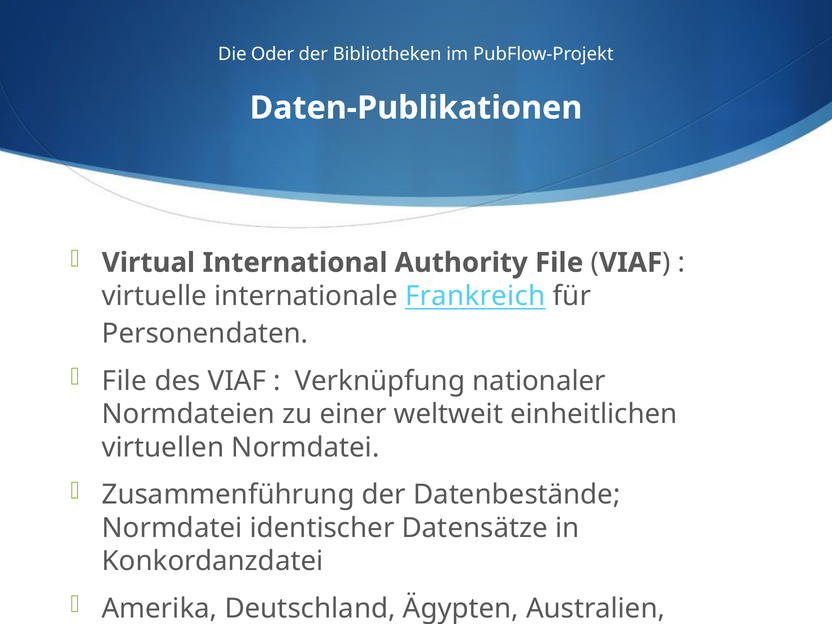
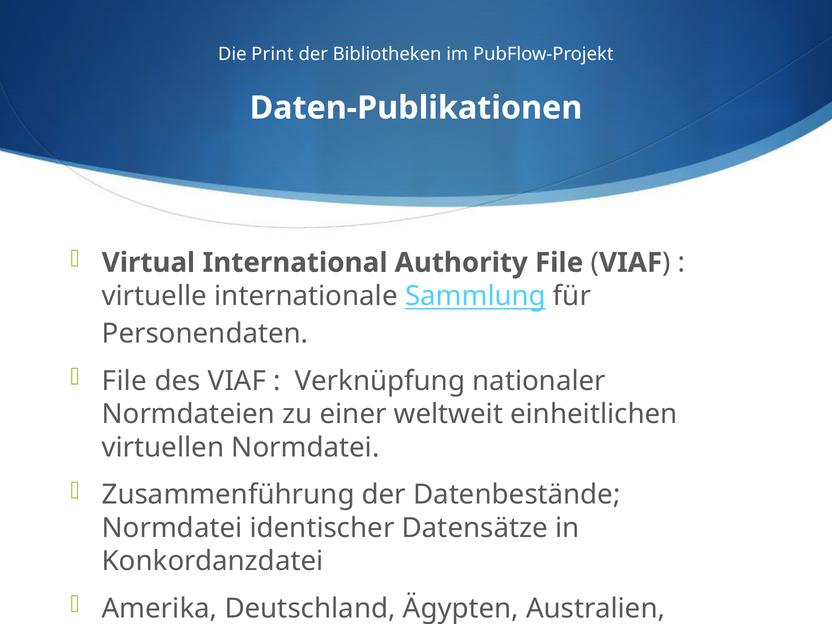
Oder: Oder -> Print
internationale Frankreich: Frankreich -> Sammlung
